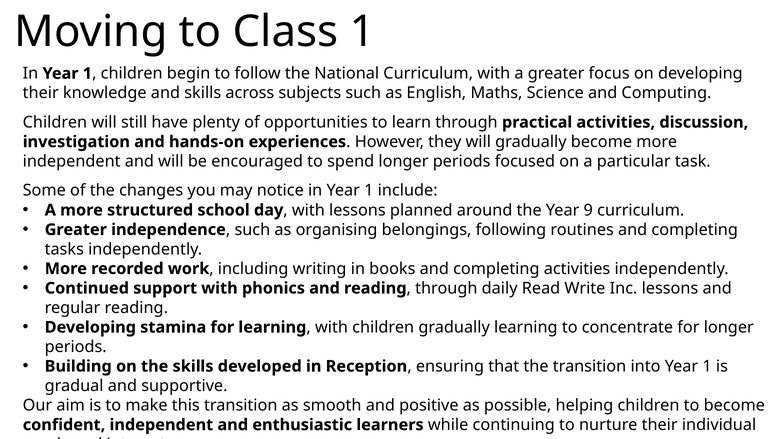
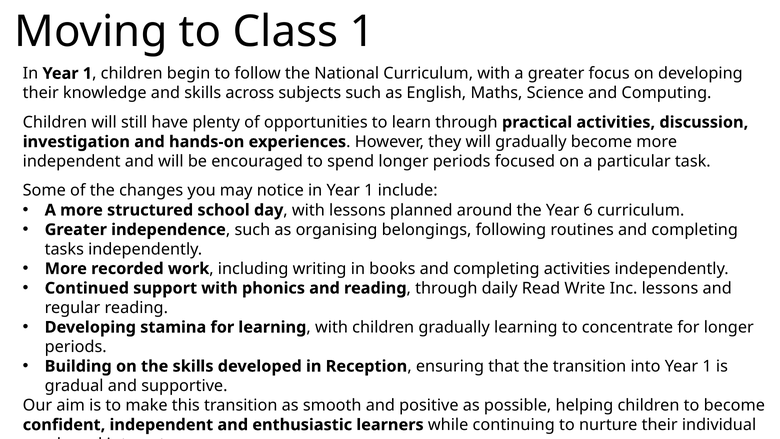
9: 9 -> 6
